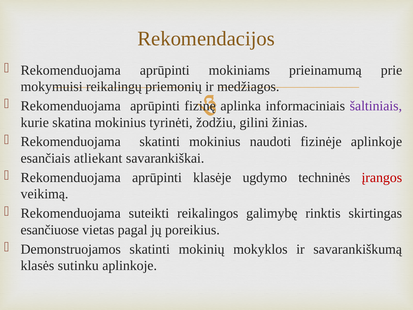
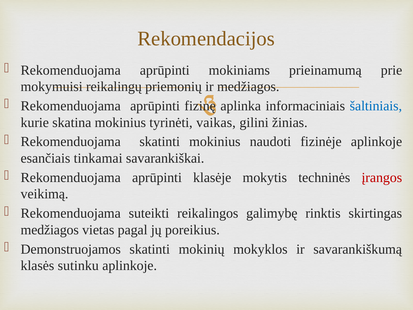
šaltiniais colour: purple -> blue
žodžiu: žodžiu -> vaikas
atliekant: atliekant -> tinkamai
ugdymo: ugdymo -> mokytis
esančiuose at (50, 230): esančiuose -> medžiagos
